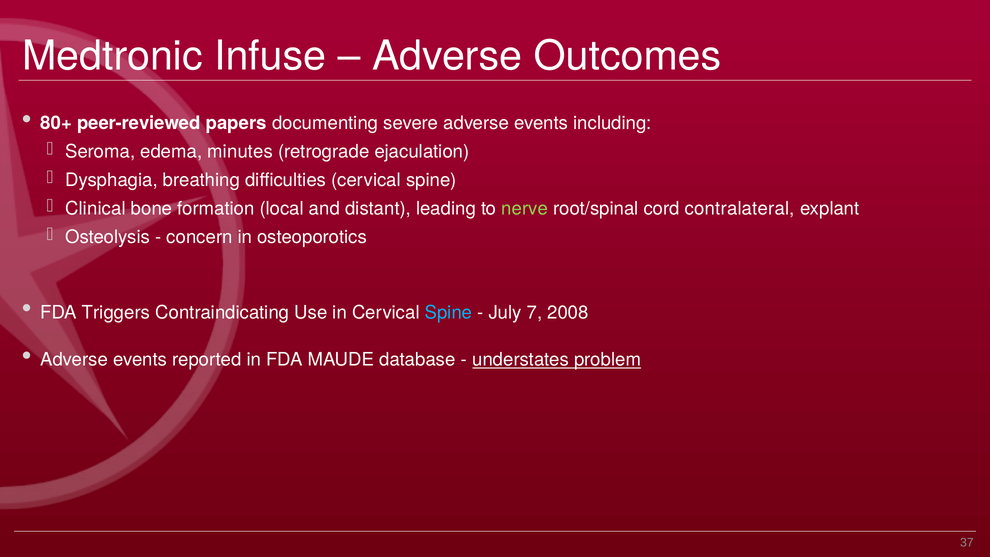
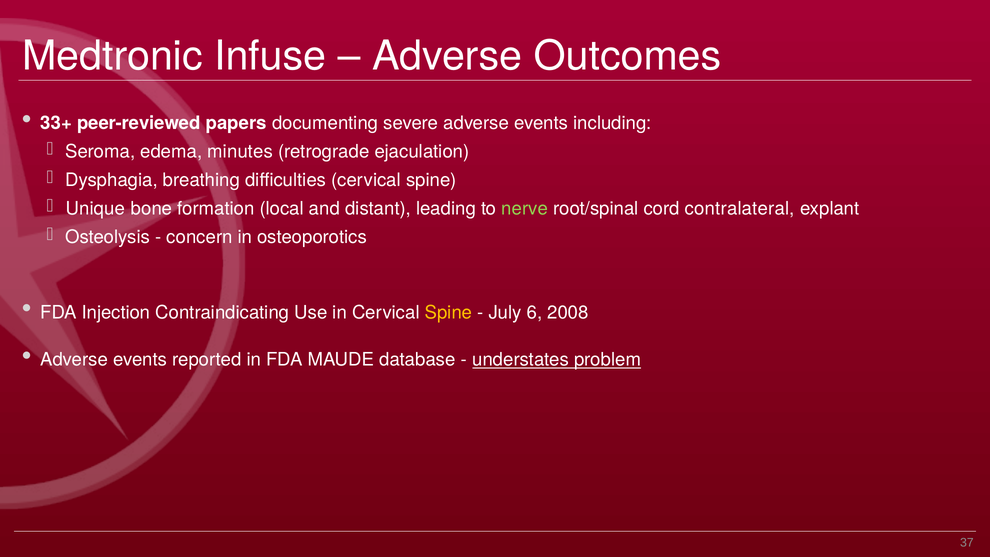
80+: 80+ -> 33+
Clinical: Clinical -> Unique
Triggers: Triggers -> Injection
Spine at (449, 313) colour: light blue -> yellow
7: 7 -> 6
